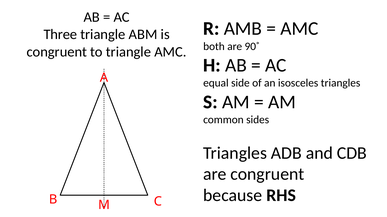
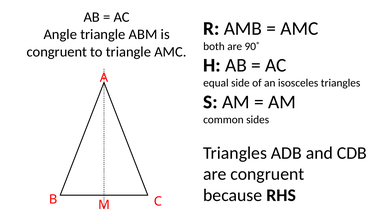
Three: Three -> Angle
